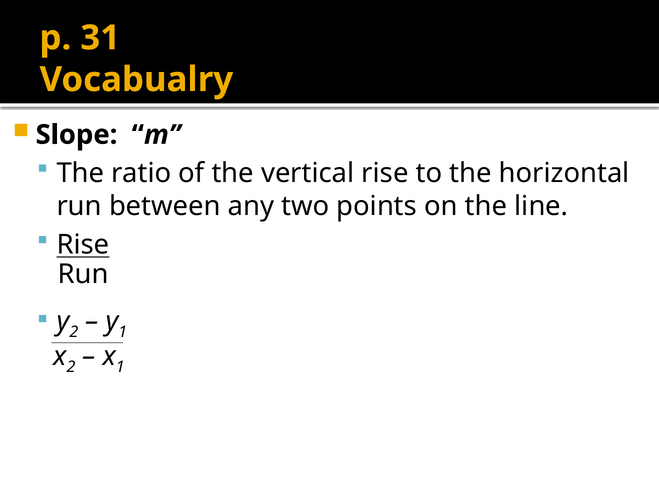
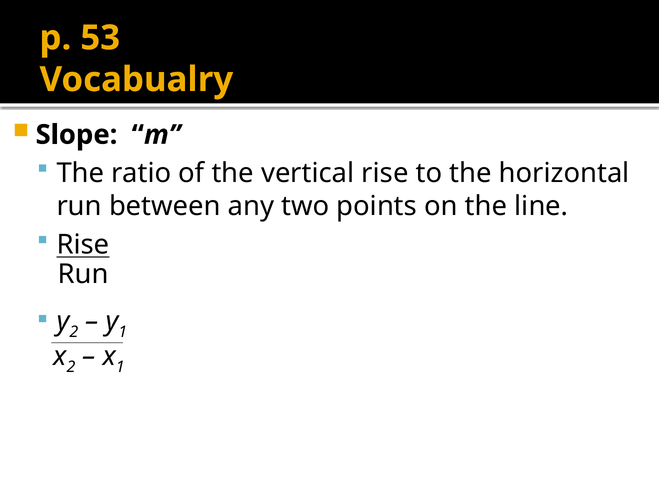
31: 31 -> 53
